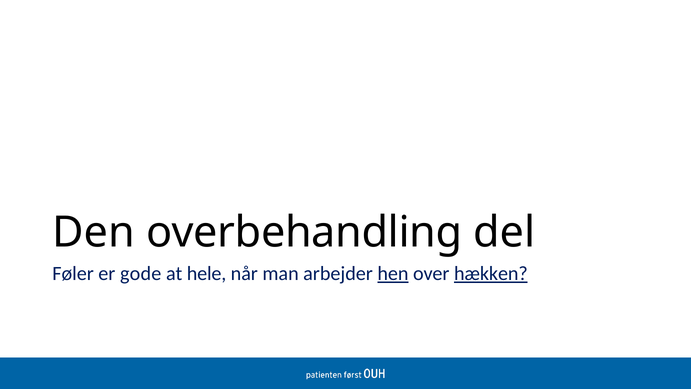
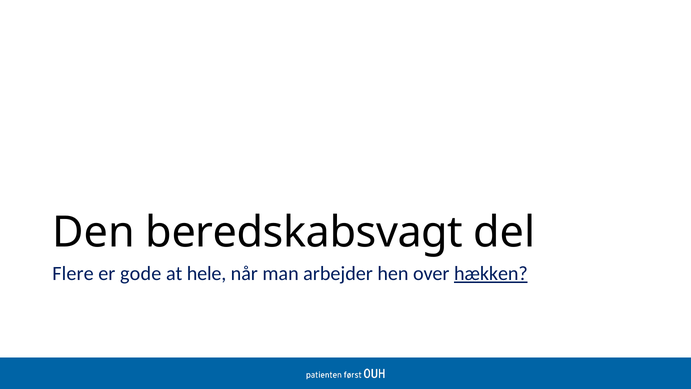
overbehandling: overbehandling -> beredskabsvagt
Føler: Føler -> Flere
hen underline: present -> none
